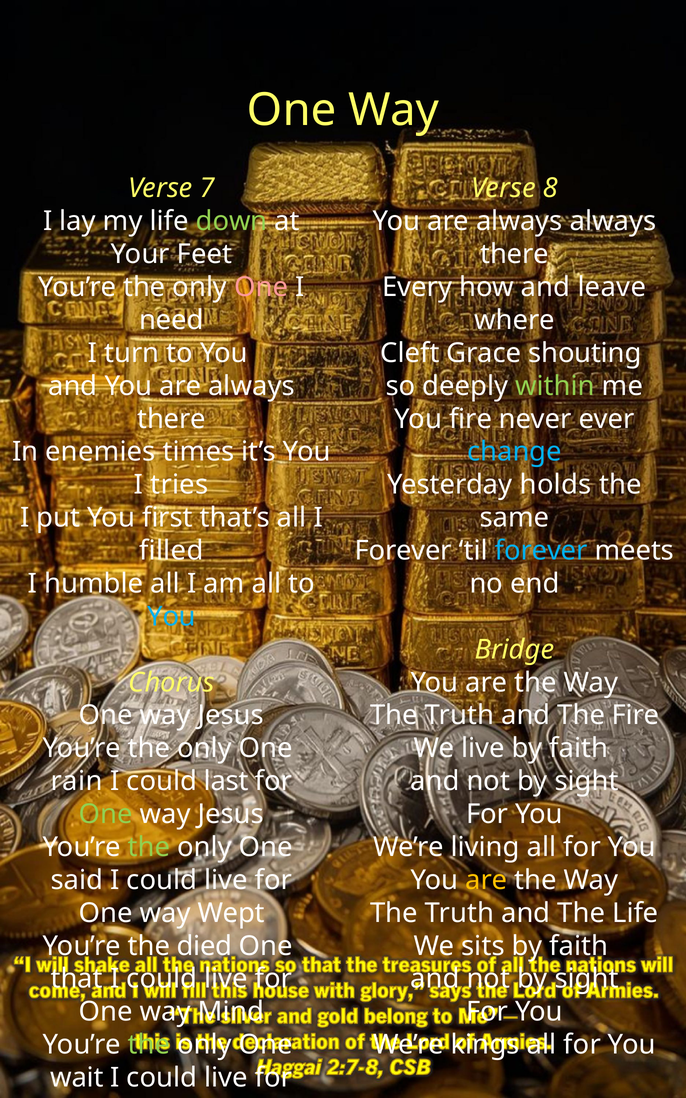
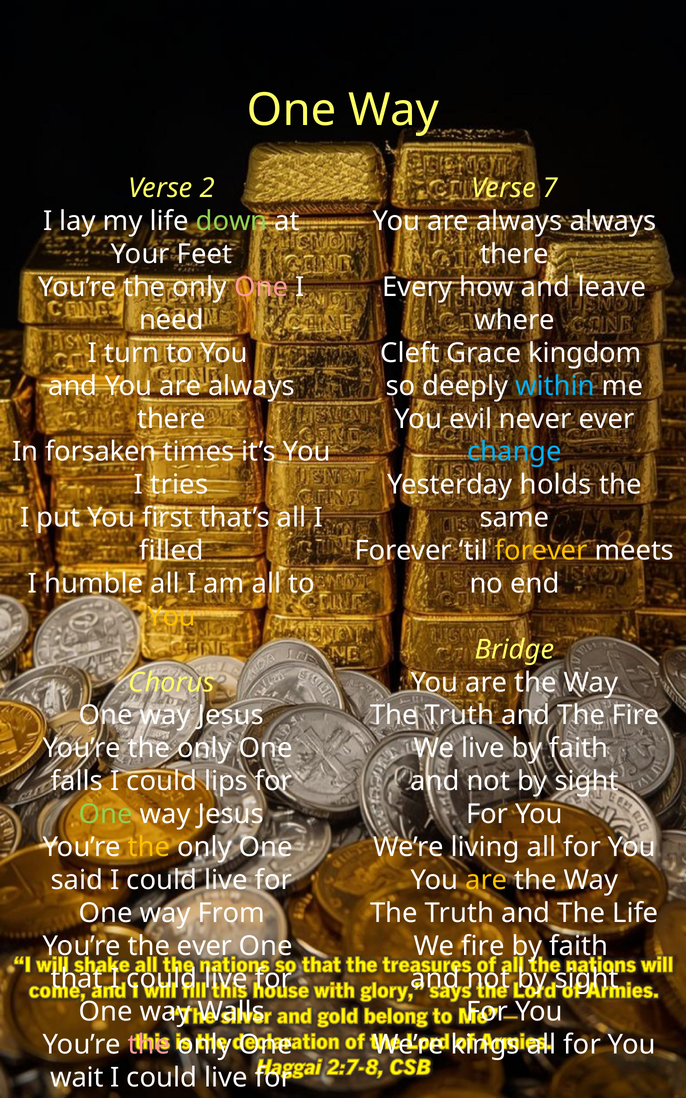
7: 7 -> 2
8: 8 -> 7
shouting: shouting -> kingdom
within colour: light green -> light blue
You fire: fire -> evil
enemies: enemies -> forsaken
forever at (541, 551) colour: light blue -> yellow
You at (172, 616) colour: light blue -> yellow
rain: rain -> falls
last: last -> lips
the at (149, 847) colour: light green -> yellow
Wept: Wept -> From
the died: died -> ever
We sits: sits -> fire
Mind: Mind -> Walls
the at (149, 1044) colour: light green -> pink
